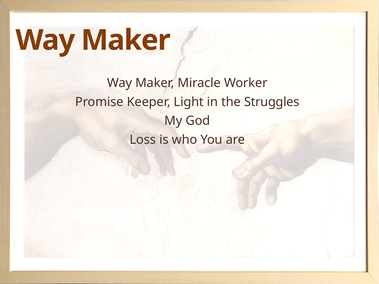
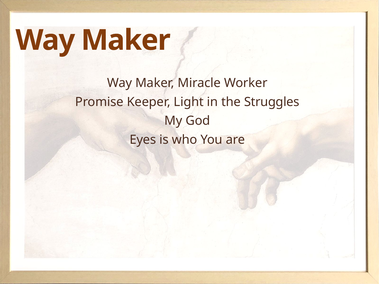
Loss: Loss -> Eyes
